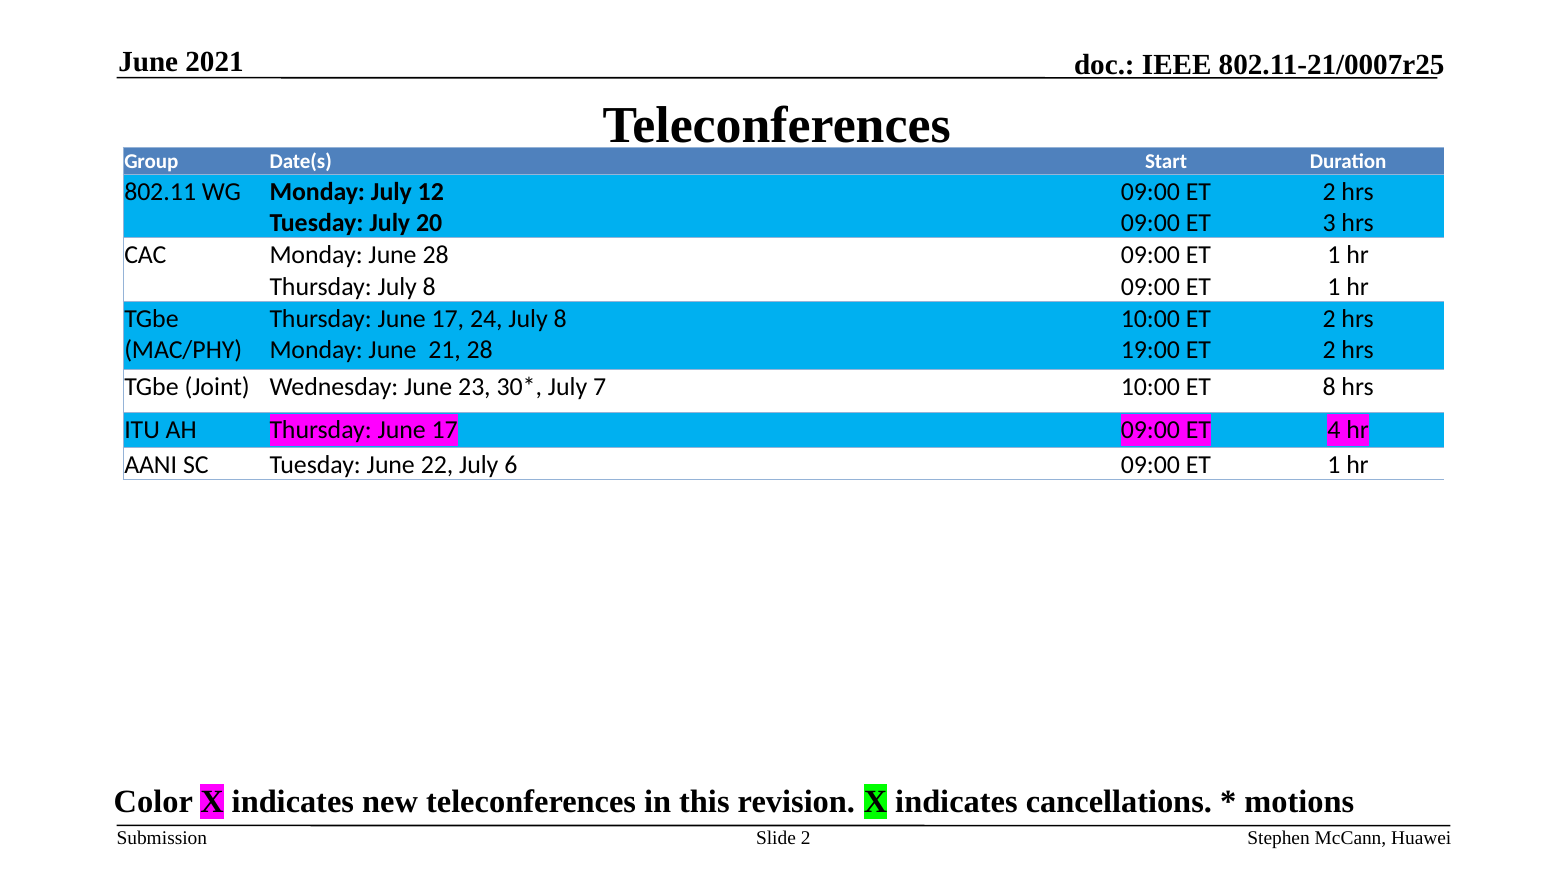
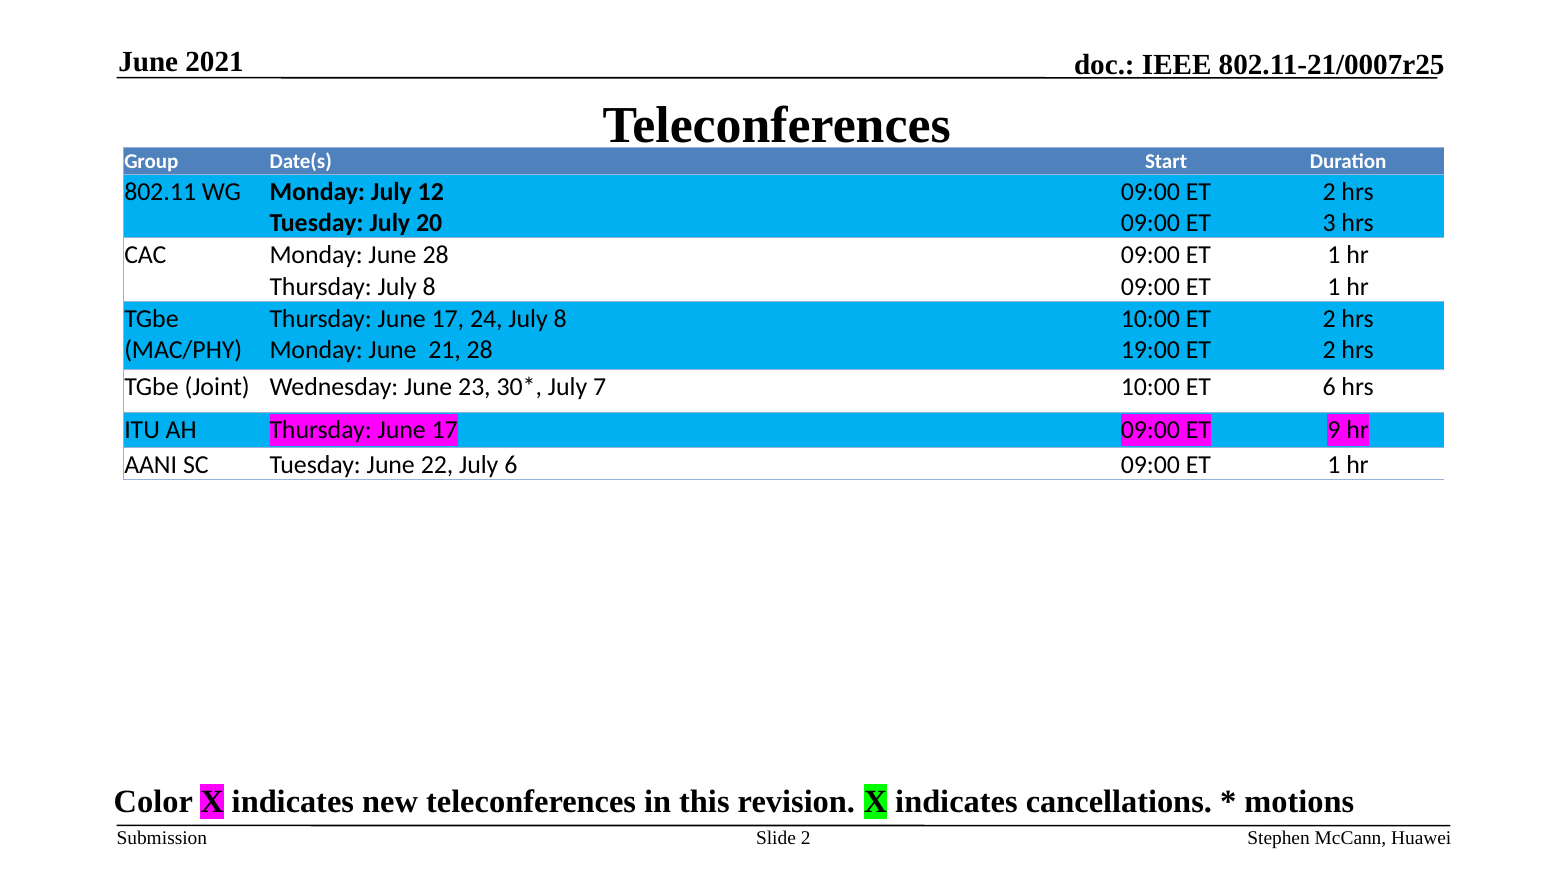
ET 8: 8 -> 6
4: 4 -> 9
